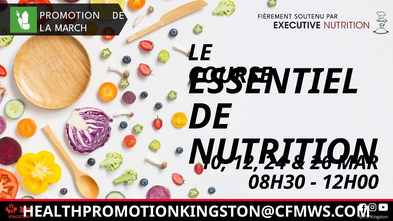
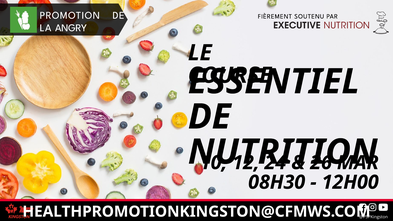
MARCH: MARCH -> ANGRY
